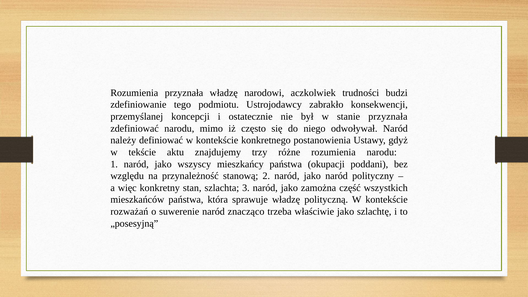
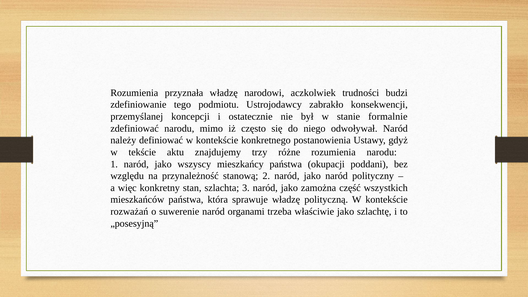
stanie przyznała: przyznała -> formalnie
znacząco: znacząco -> organami
